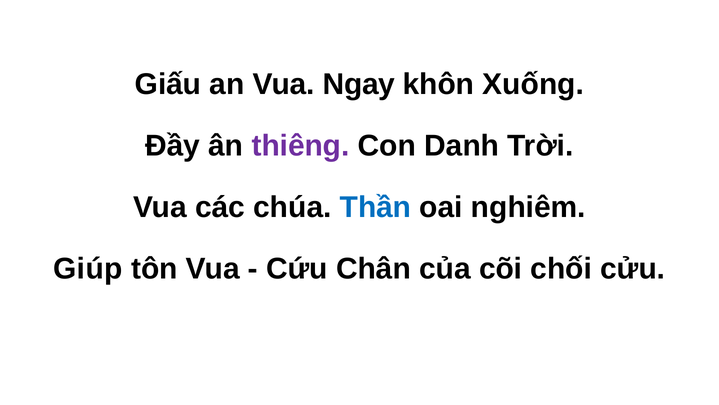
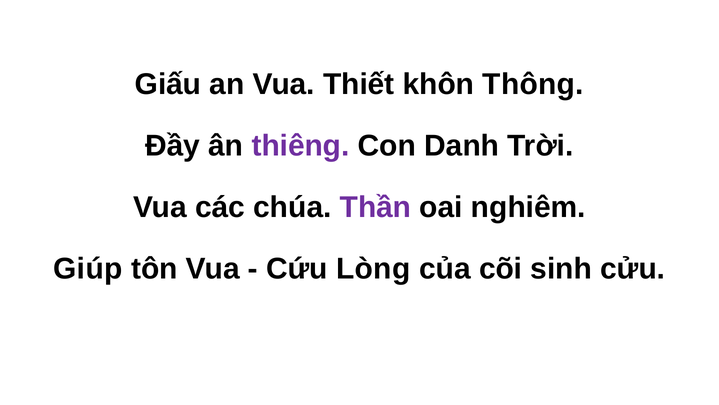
Ngay: Ngay -> Thiết
Xuống: Xuống -> Thông
Thần colour: blue -> purple
Chân: Chân -> Lòng
chối: chối -> sinh
